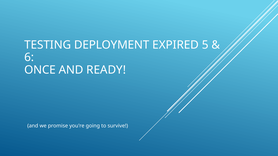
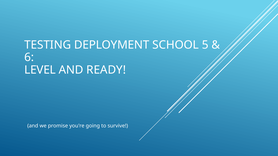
EXPIRED: EXPIRED -> SCHOOL
ONCE: ONCE -> LEVEL
